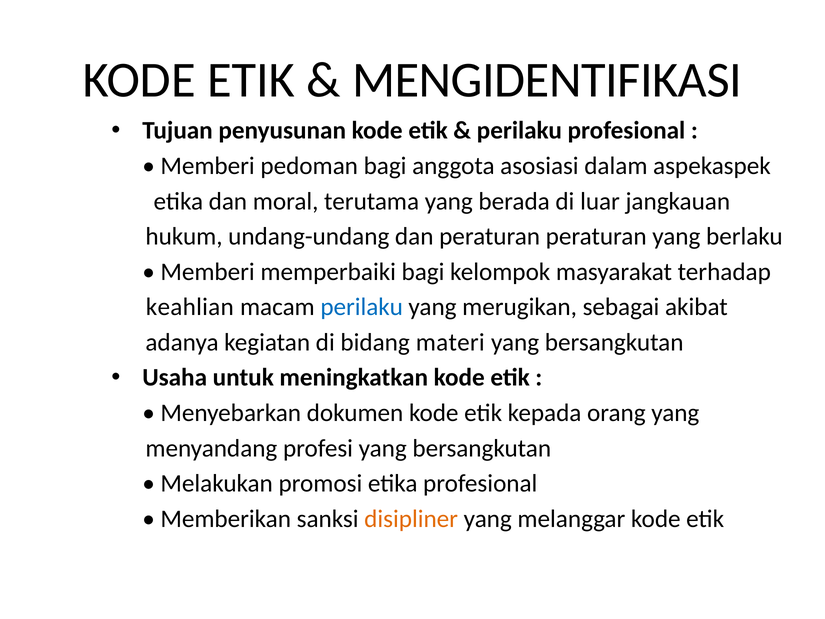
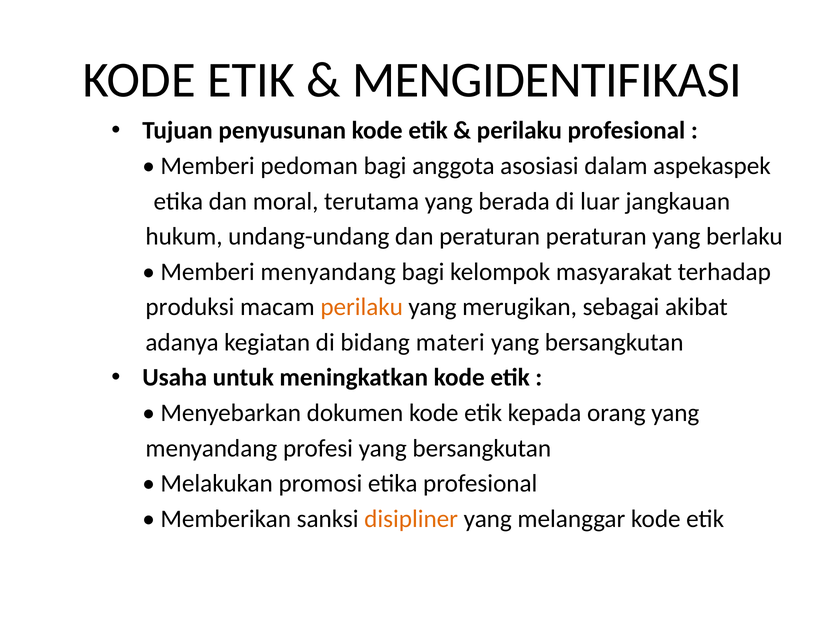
Memberi memperbaiki: memperbaiki -> menyandang
keahlian: keahlian -> produksi
perilaku at (362, 307) colour: blue -> orange
